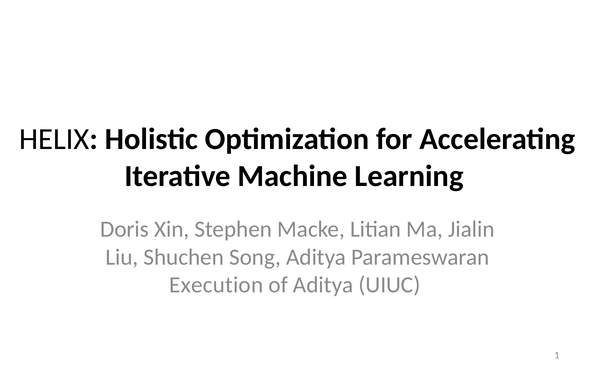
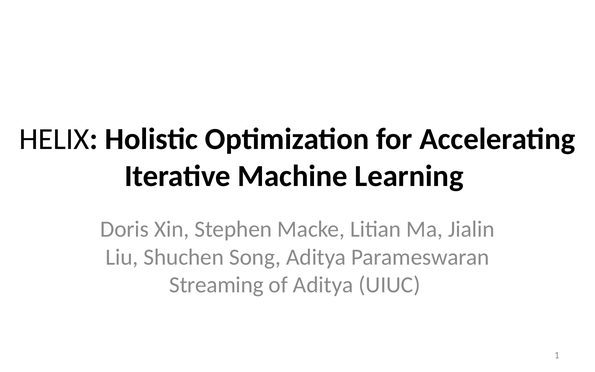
Execution: Execution -> Streaming
